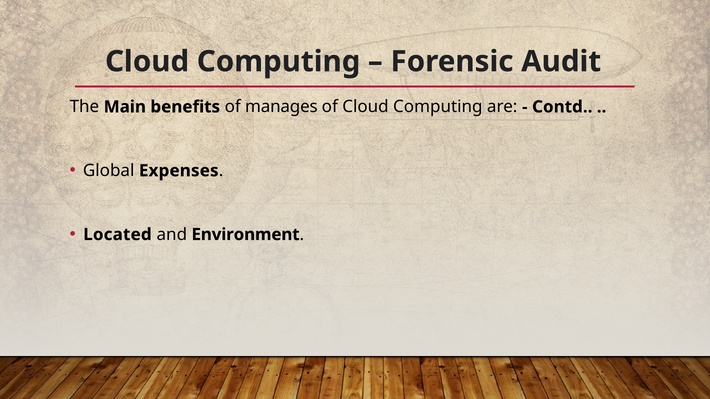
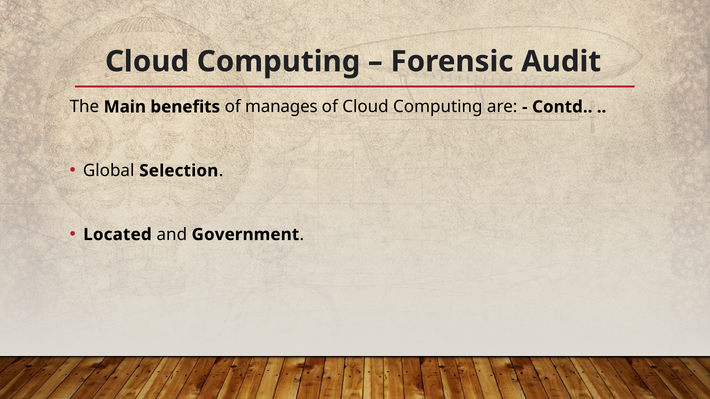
Expenses: Expenses -> Selection
Environment: Environment -> Government
